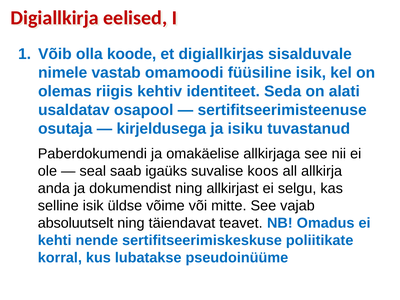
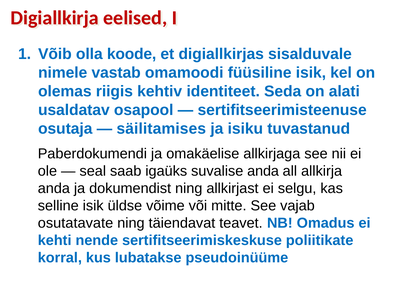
kirjeldusega: kirjeldusega -> säilitamises
suvalise koos: koos -> anda
absoluutselt: absoluutselt -> osutatavate
